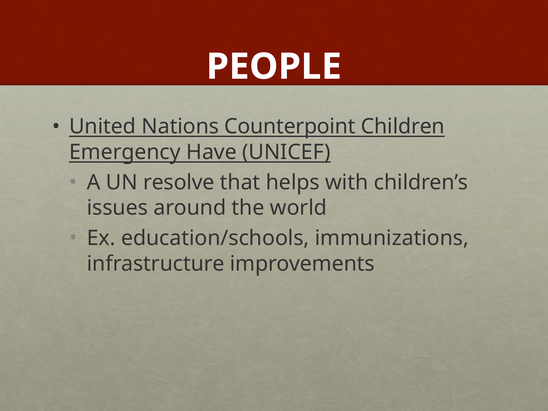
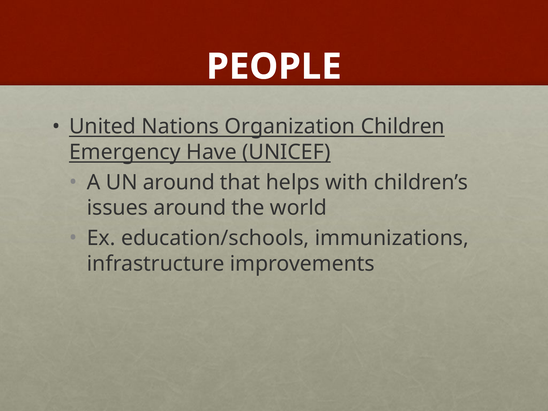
Counterpoint: Counterpoint -> Organization
UN resolve: resolve -> around
